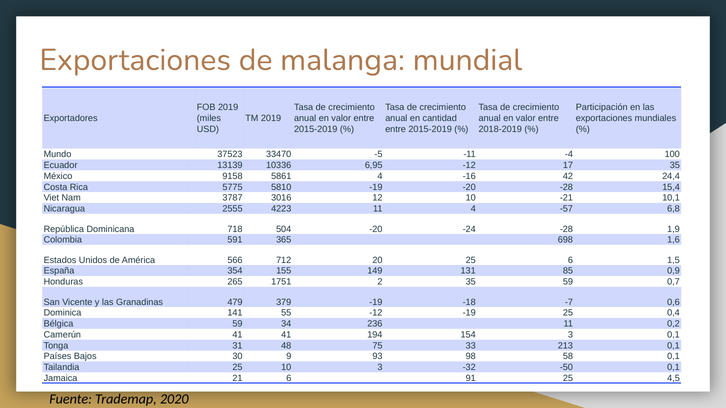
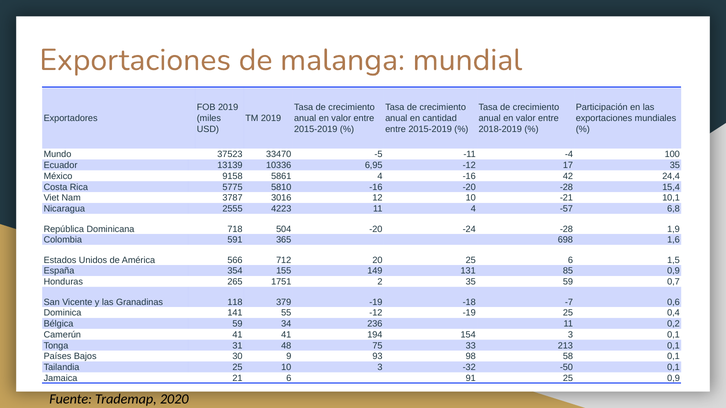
5810 -19: -19 -> -16
479: 479 -> 118
25 4,5: 4,5 -> 0,9
